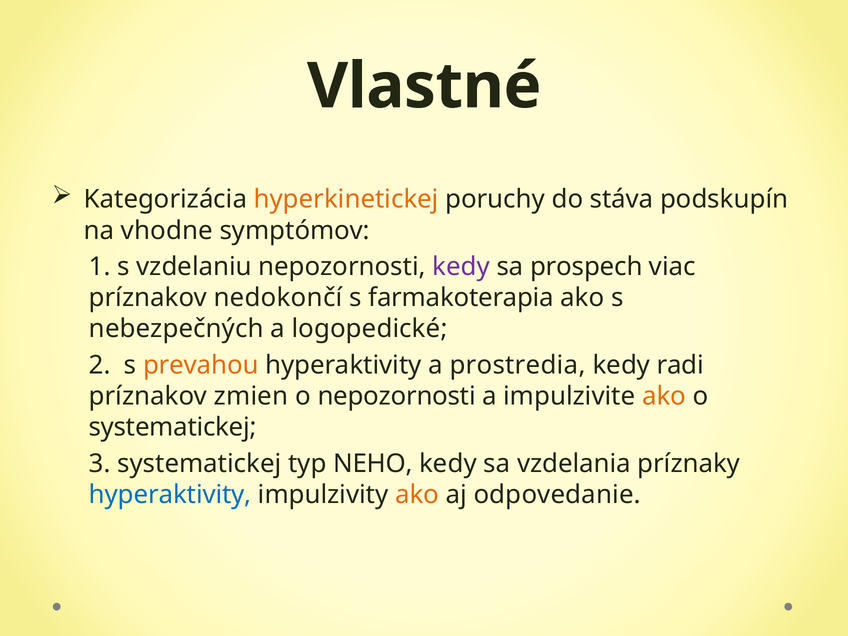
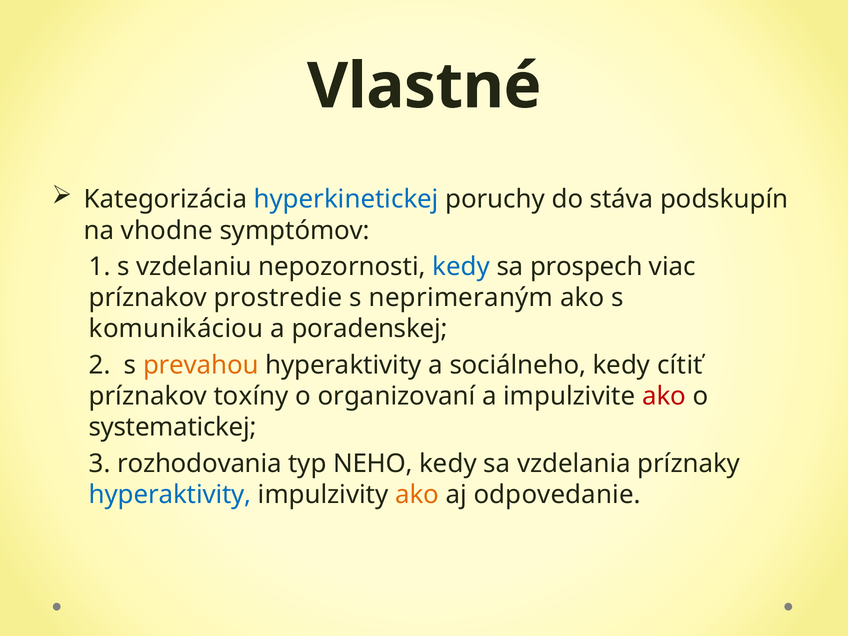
hyperkinetickej colour: orange -> blue
kedy at (461, 267) colour: purple -> blue
nedokončí: nedokončí -> prostredie
farmakoterapia: farmakoterapia -> neprimeraným
nebezpečných: nebezpečných -> komunikáciou
logopedické: logopedické -> poradenskej
prostredia: prostredia -> sociálneho
radi: radi -> cítiť
zmien: zmien -> toxíny
o nepozornosti: nepozornosti -> organizovaní
ako at (664, 396) colour: orange -> red
3 systematickej: systematickej -> rozhodovania
